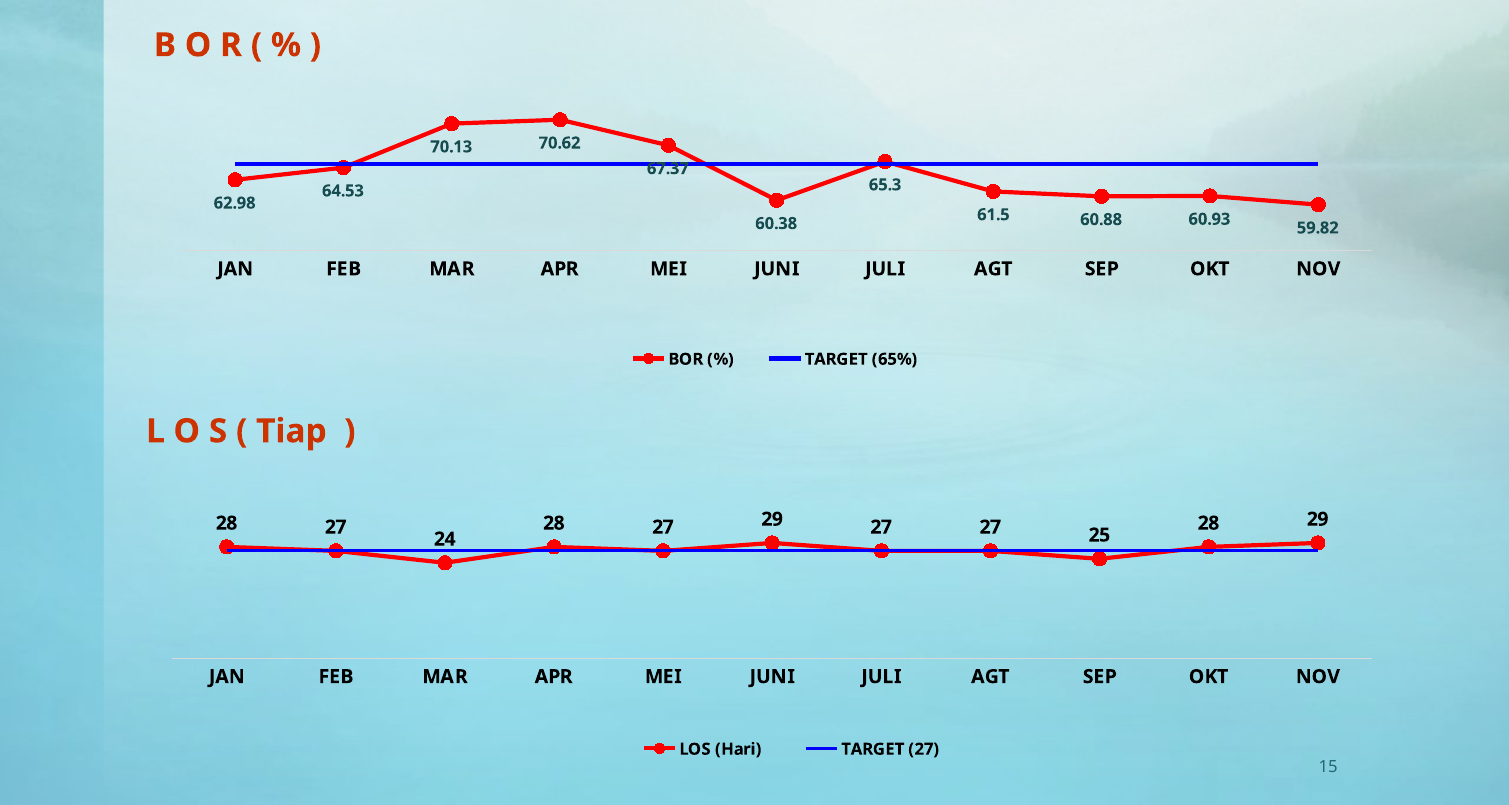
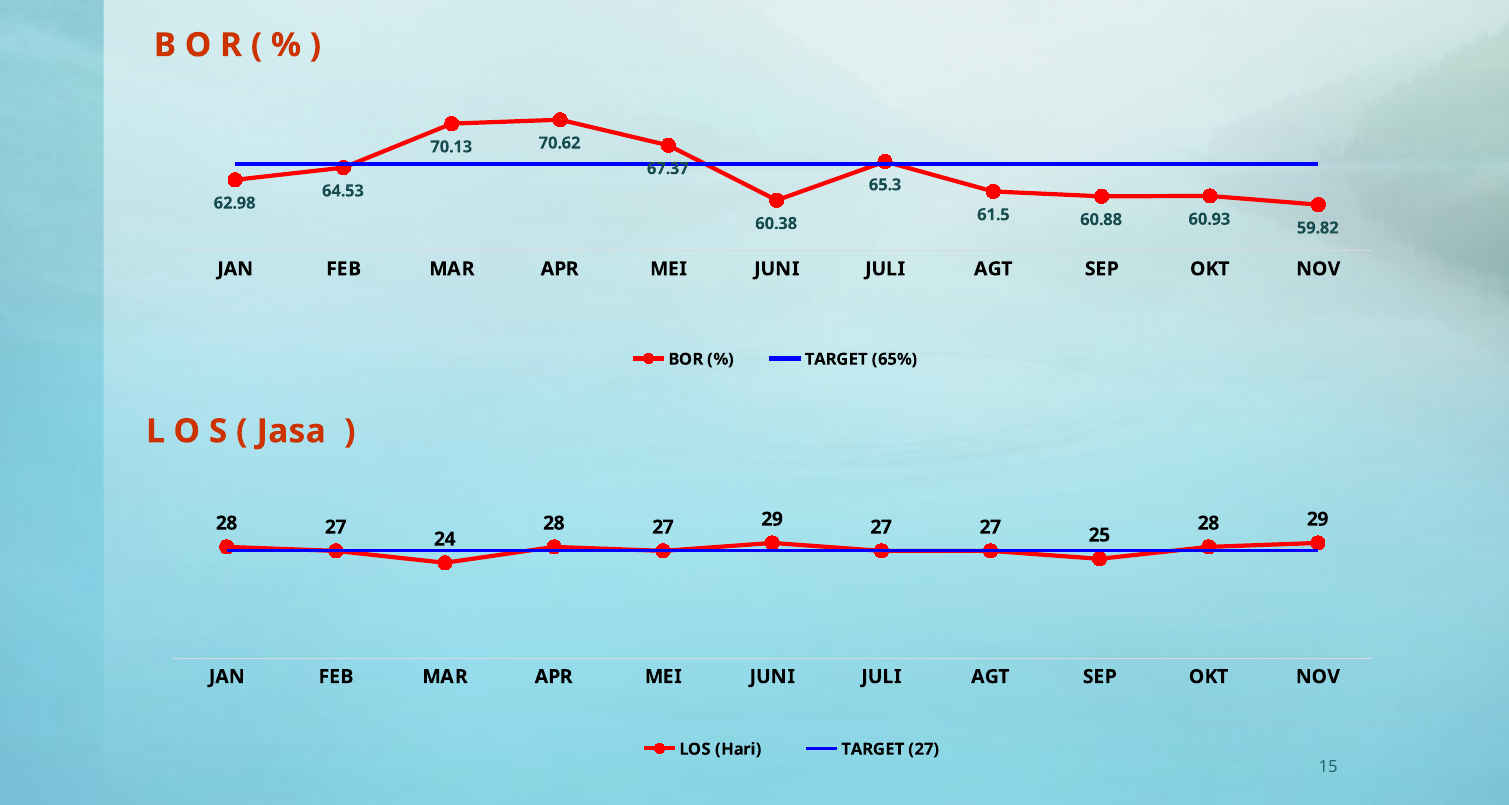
Tiap: Tiap -> Jasa
